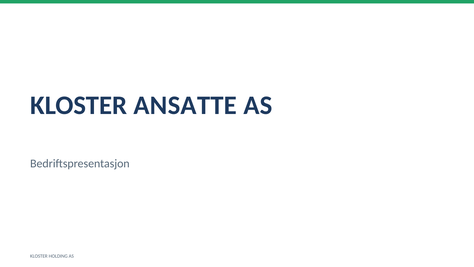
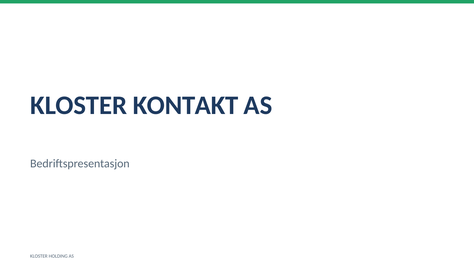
ANSATTE: ANSATTE -> KONTAKT
